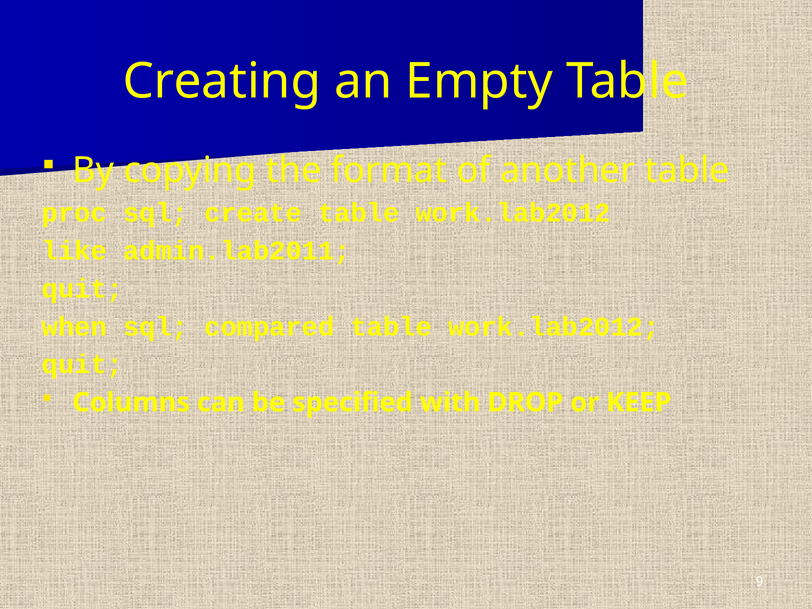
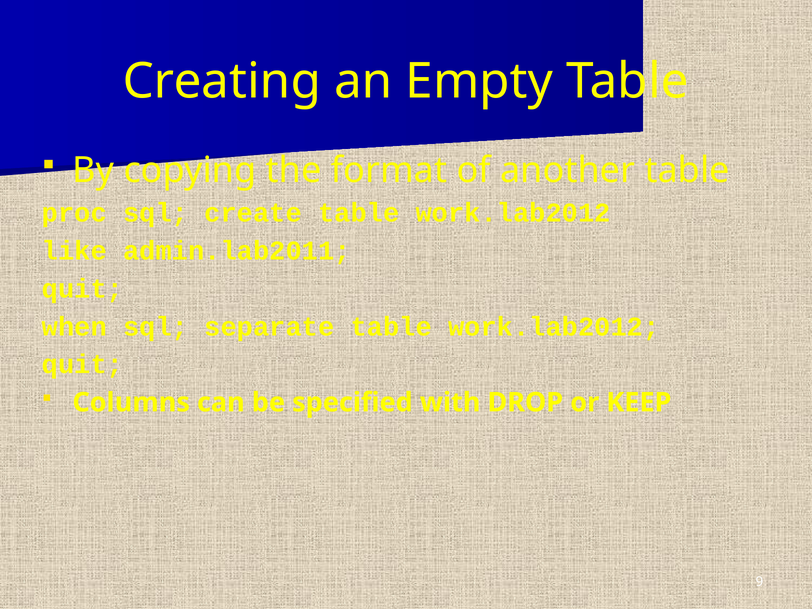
compared: compared -> separate
